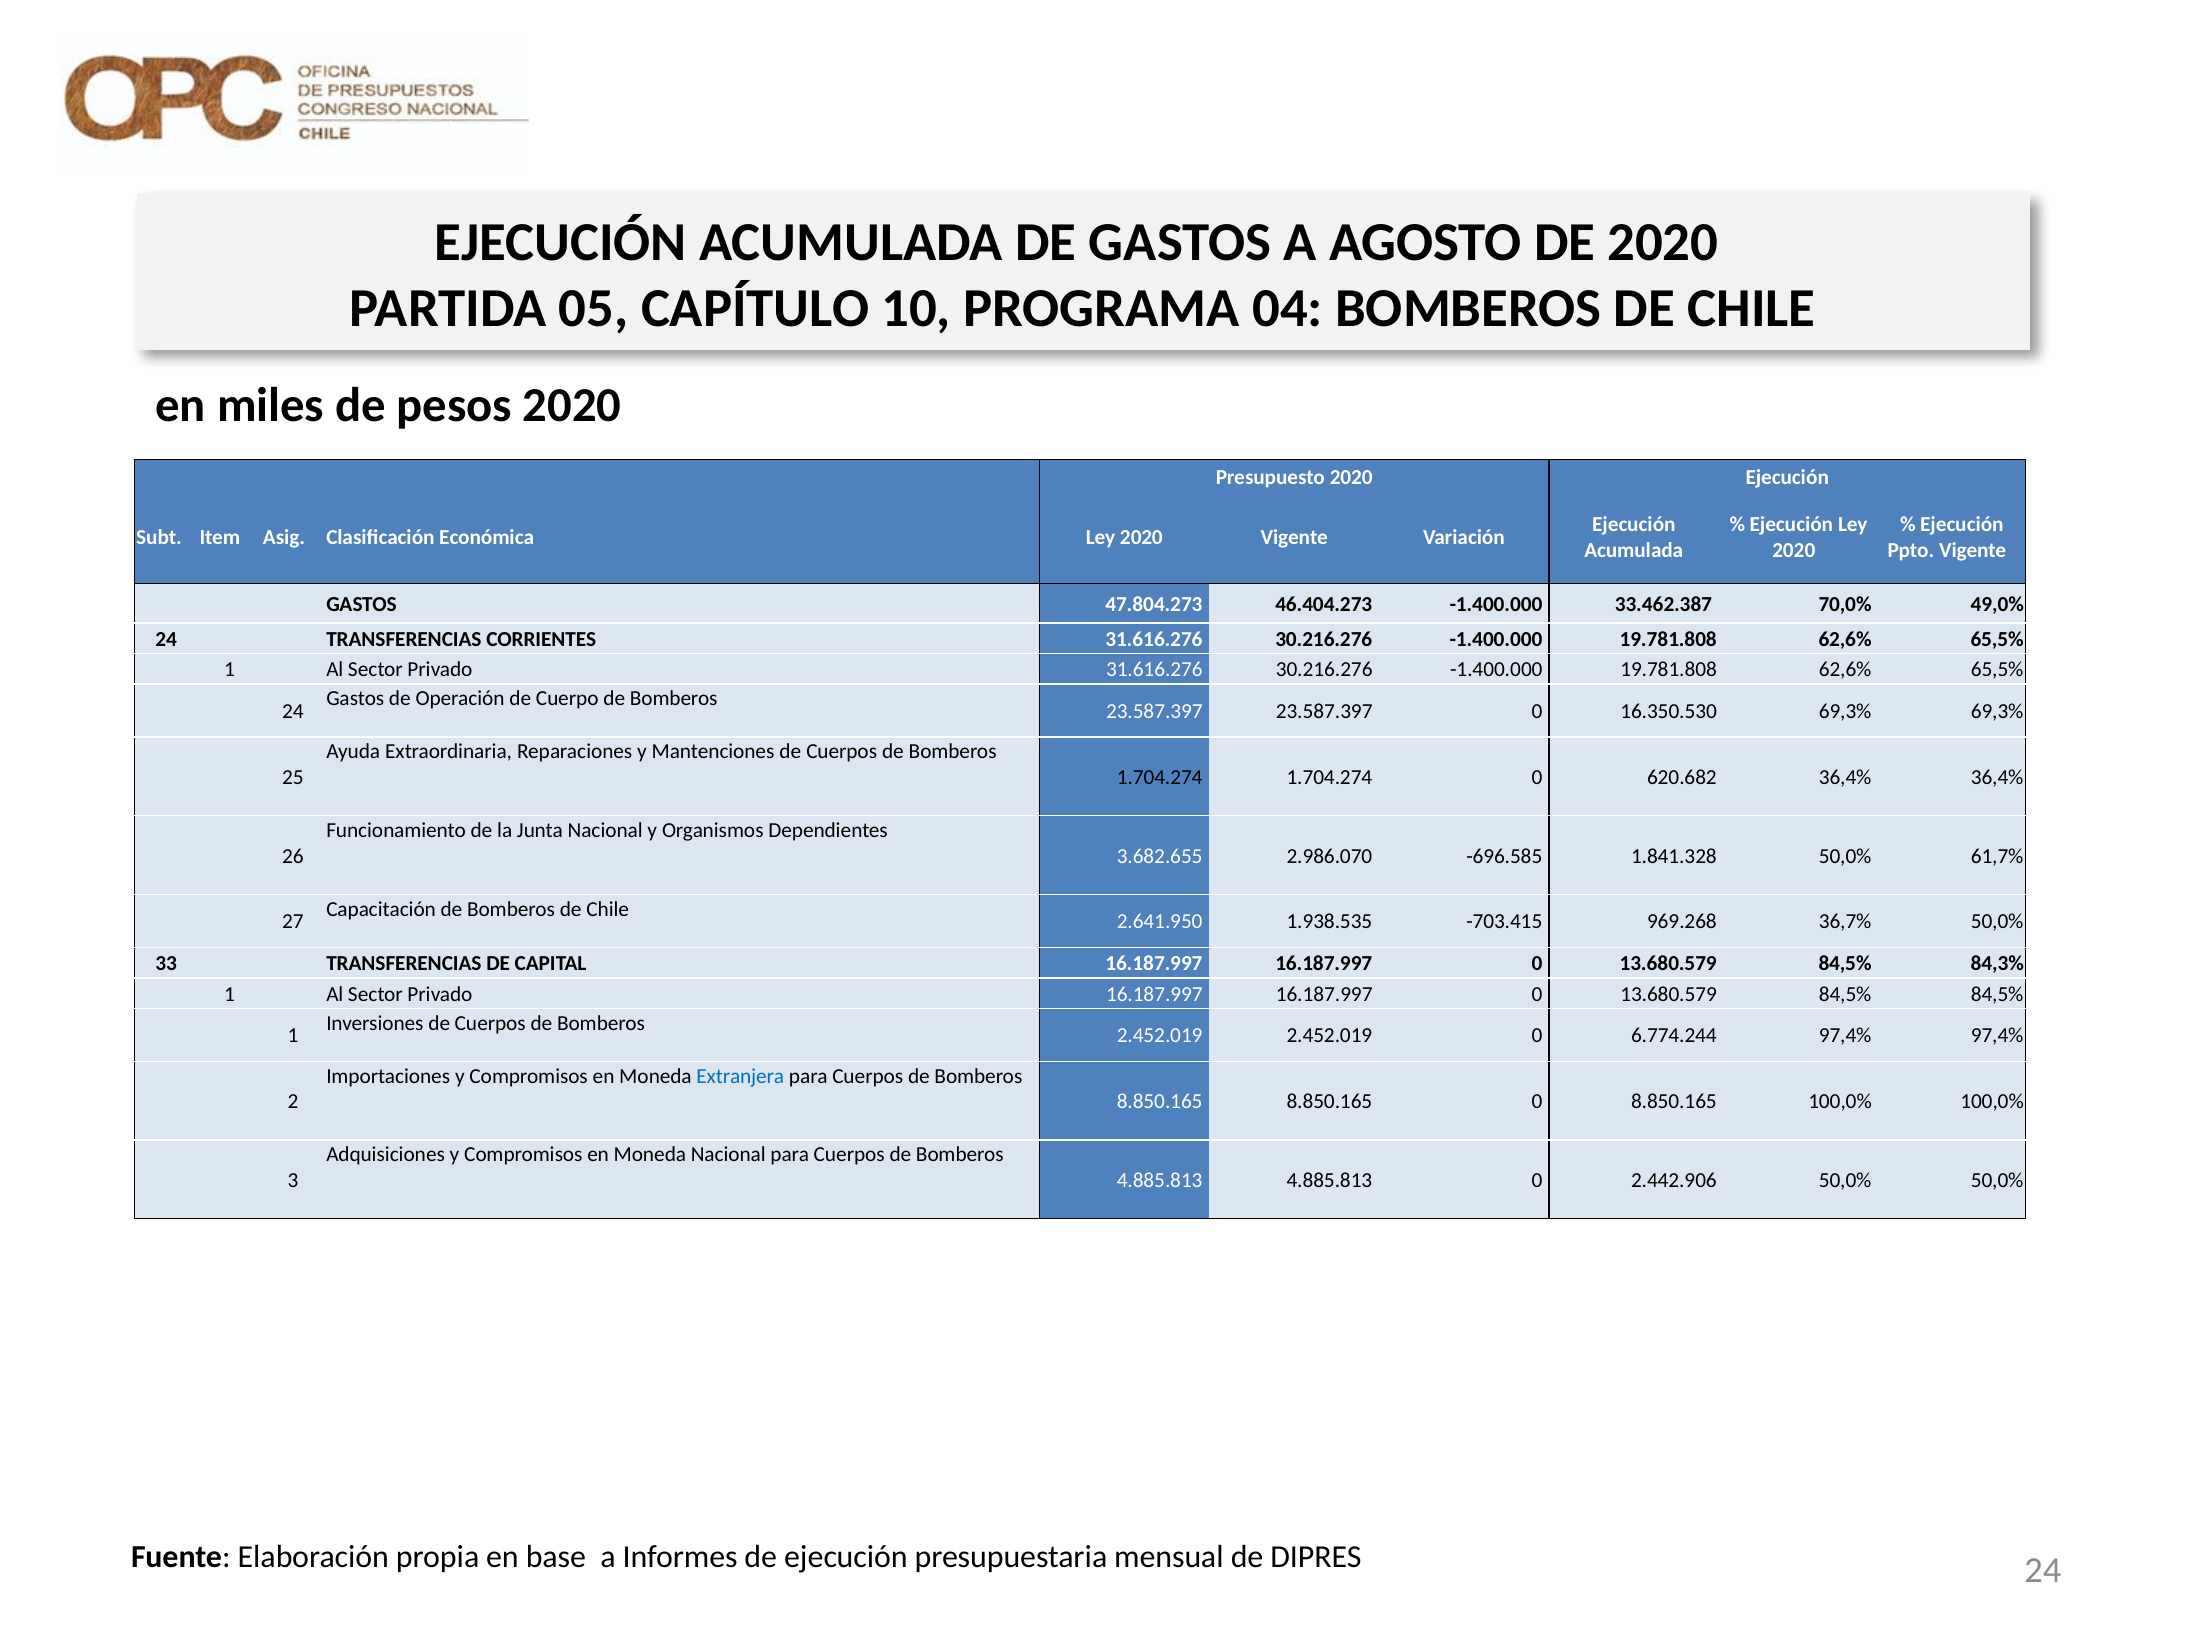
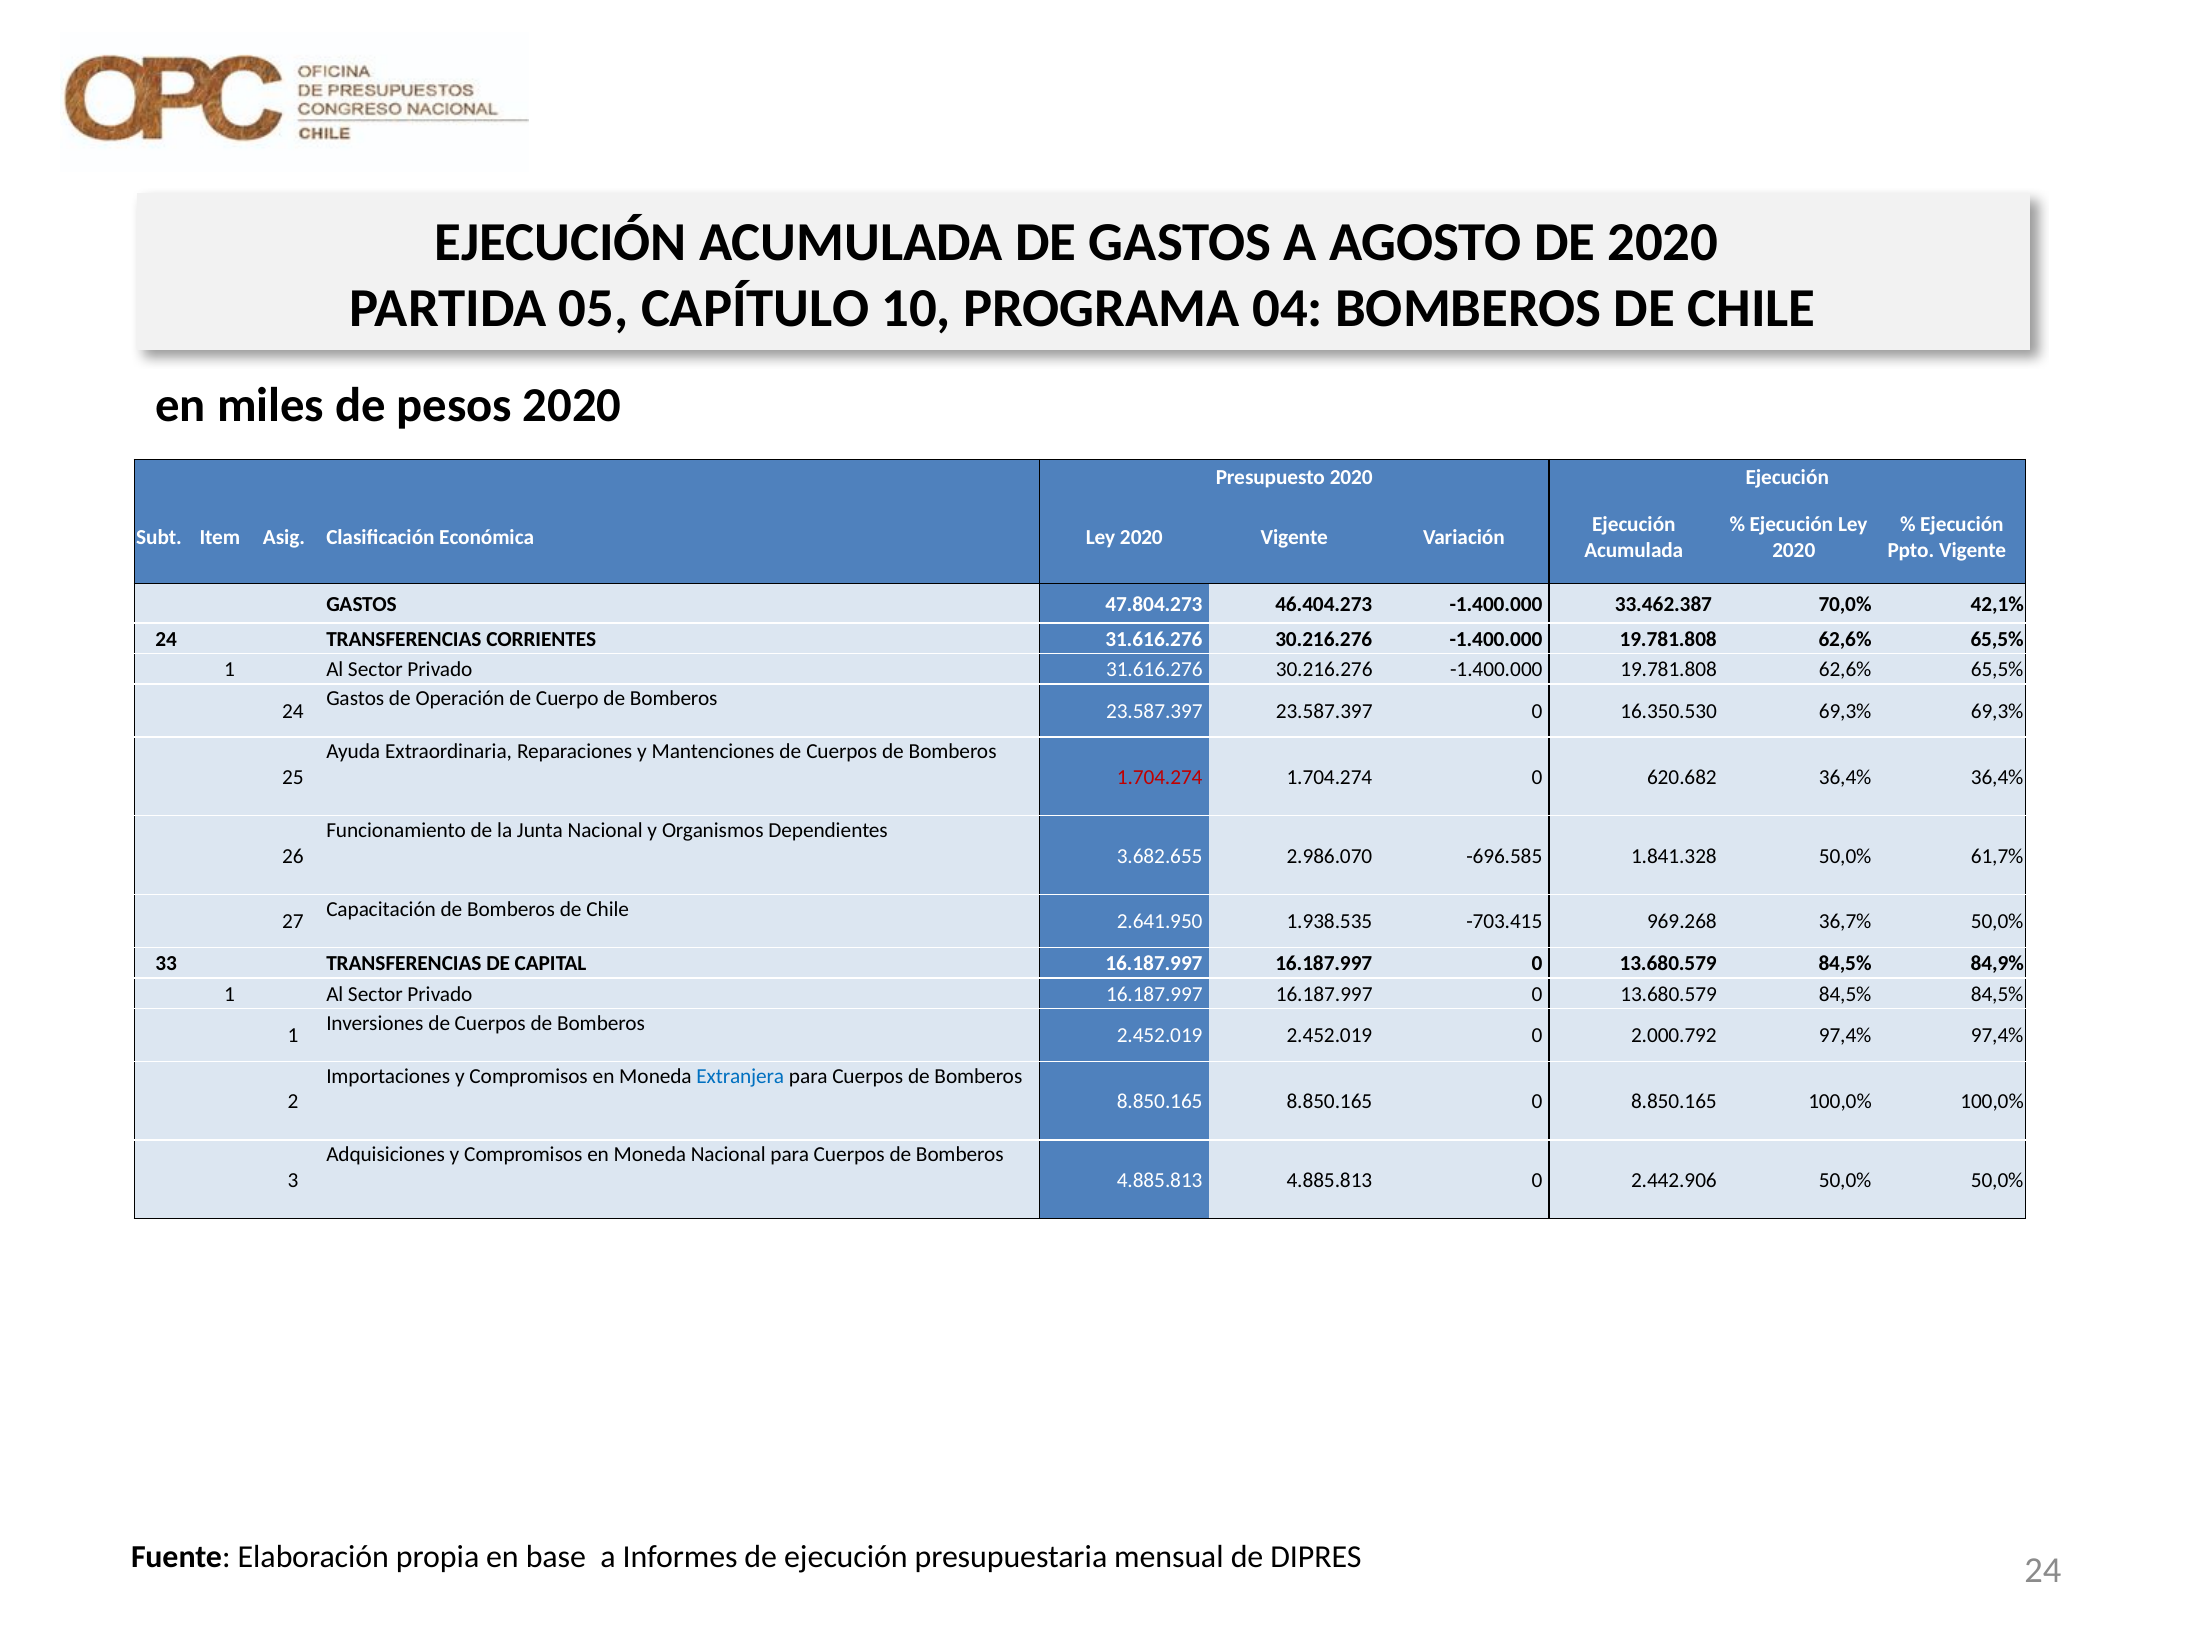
49,0%: 49,0% -> 42,1%
1.704.274 at (1160, 777) colour: black -> red
84,3%: 84,3% -> 84,9%
6.774.244: 6.774.244 -> 2.000.792
